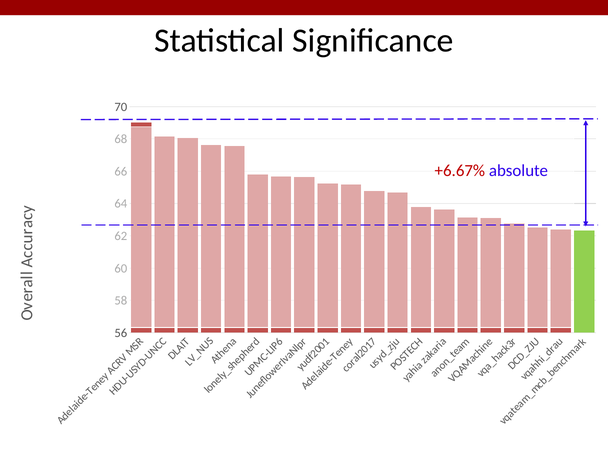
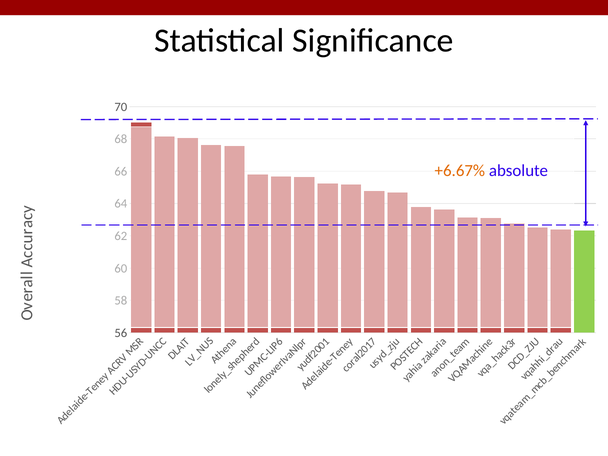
+6.67% colour: red -> orange
